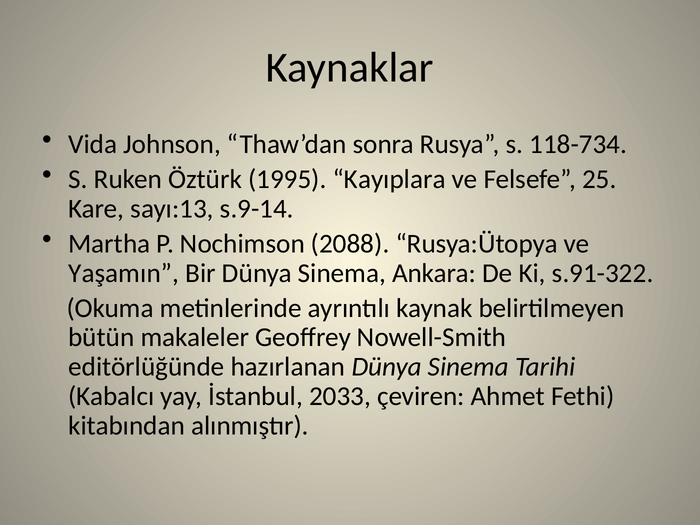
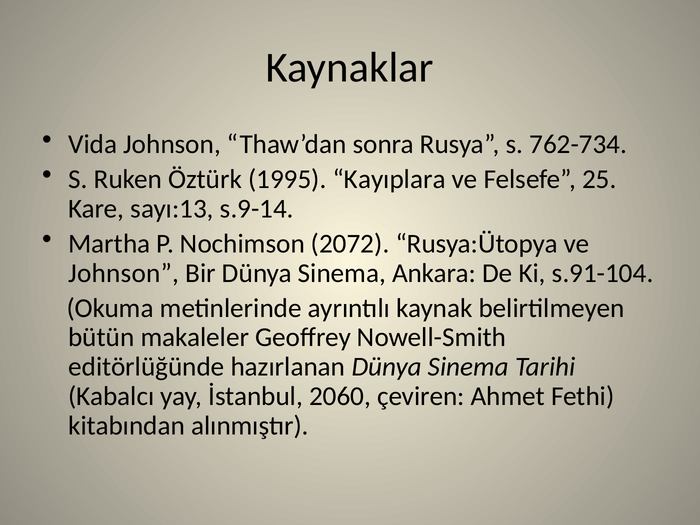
118-734: 118-734 -> 762-734
2088: 2088 -> 2072
Yaşamın at (124, 273): Yaşamın -> Johnson
s.91-322: s.91-322 -> s.91-104
2033: 2033 -> 2060
